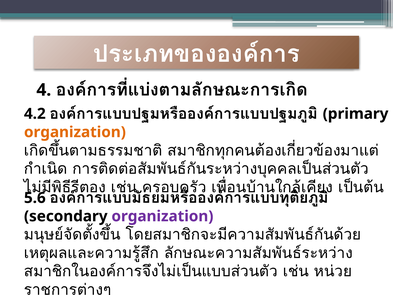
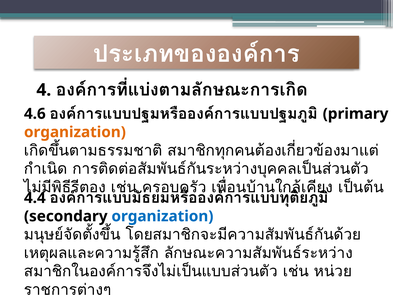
4.2: 4.2 -> 4.6
5.6: 5.6 -> 4.4
organization at (162, 216) colour: purple -> blue
